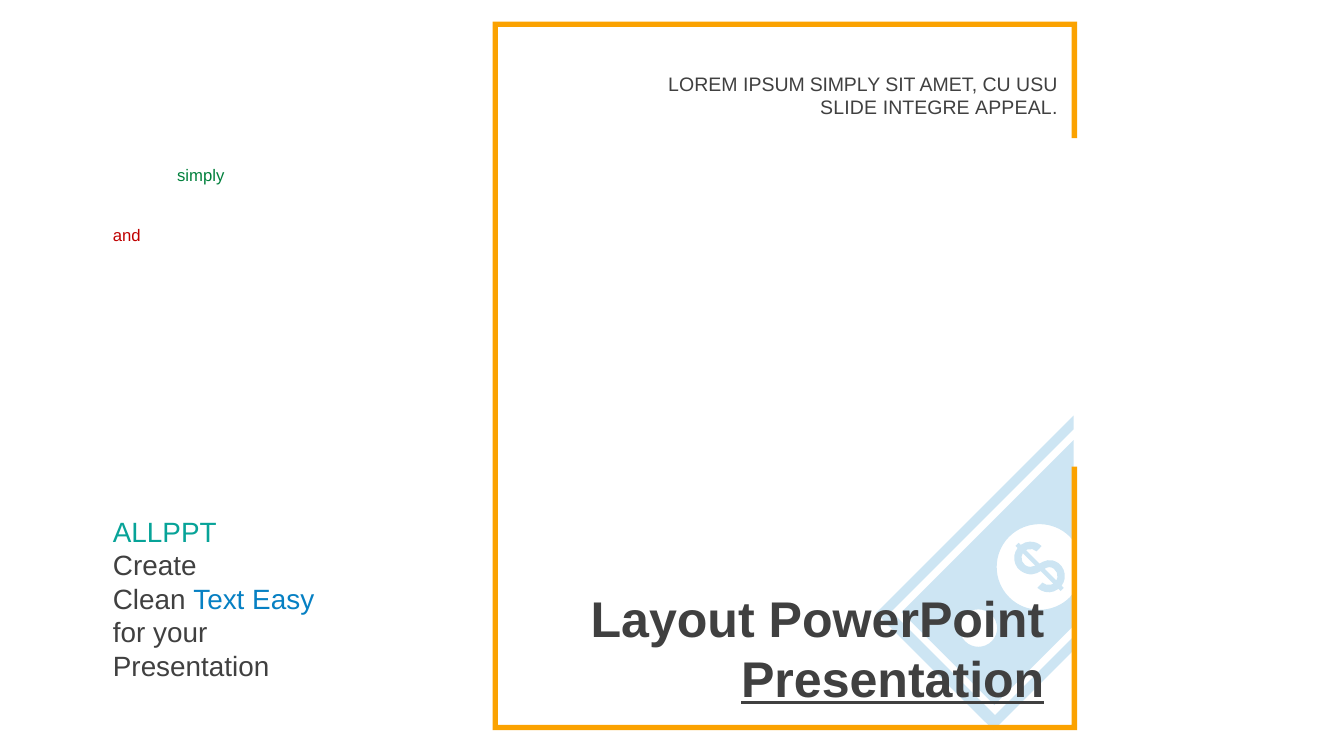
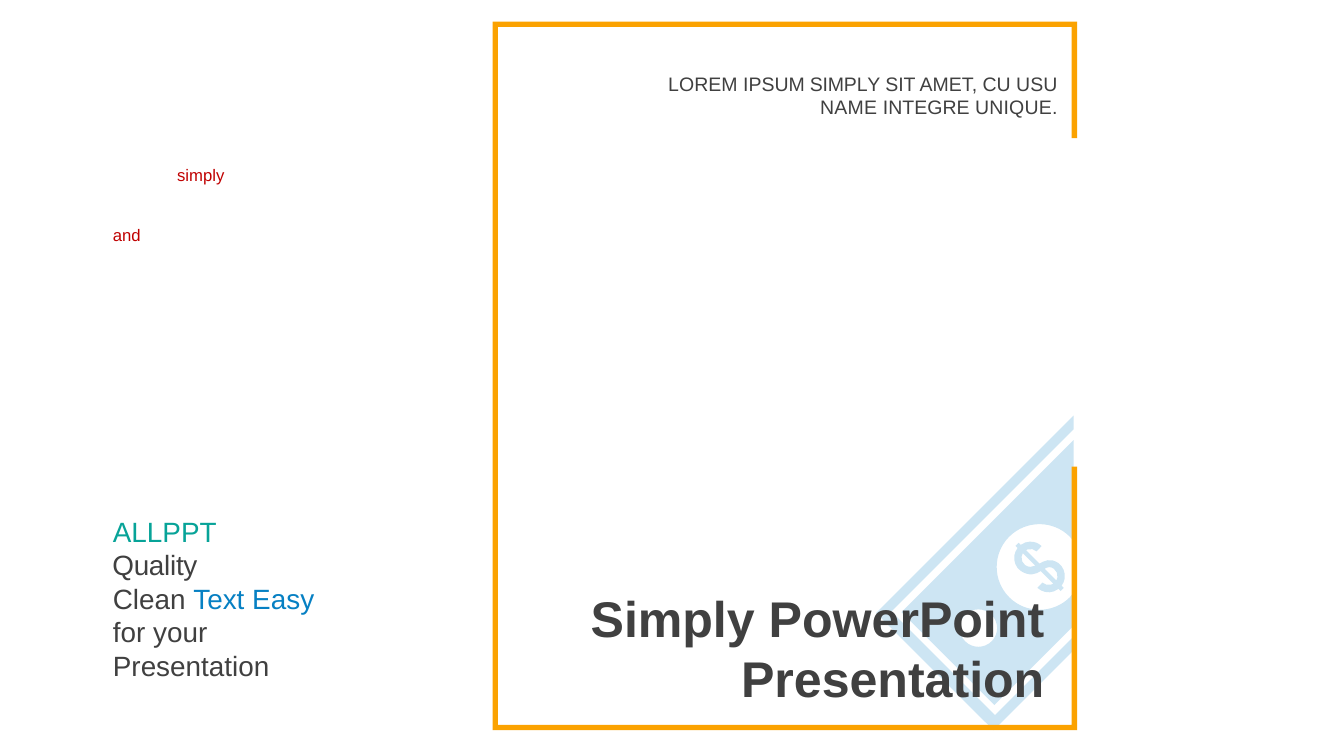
SLIDE: SLIDE -> NAME
INTEGRE APPEAL: APPEAL -> UNIQUE
simply at (201, 176) colour: green -> red
Create: Create -> Quality
Layout at (673, 621): Layout -> Simply
Presentation at (893, 681) underline: present -> none
